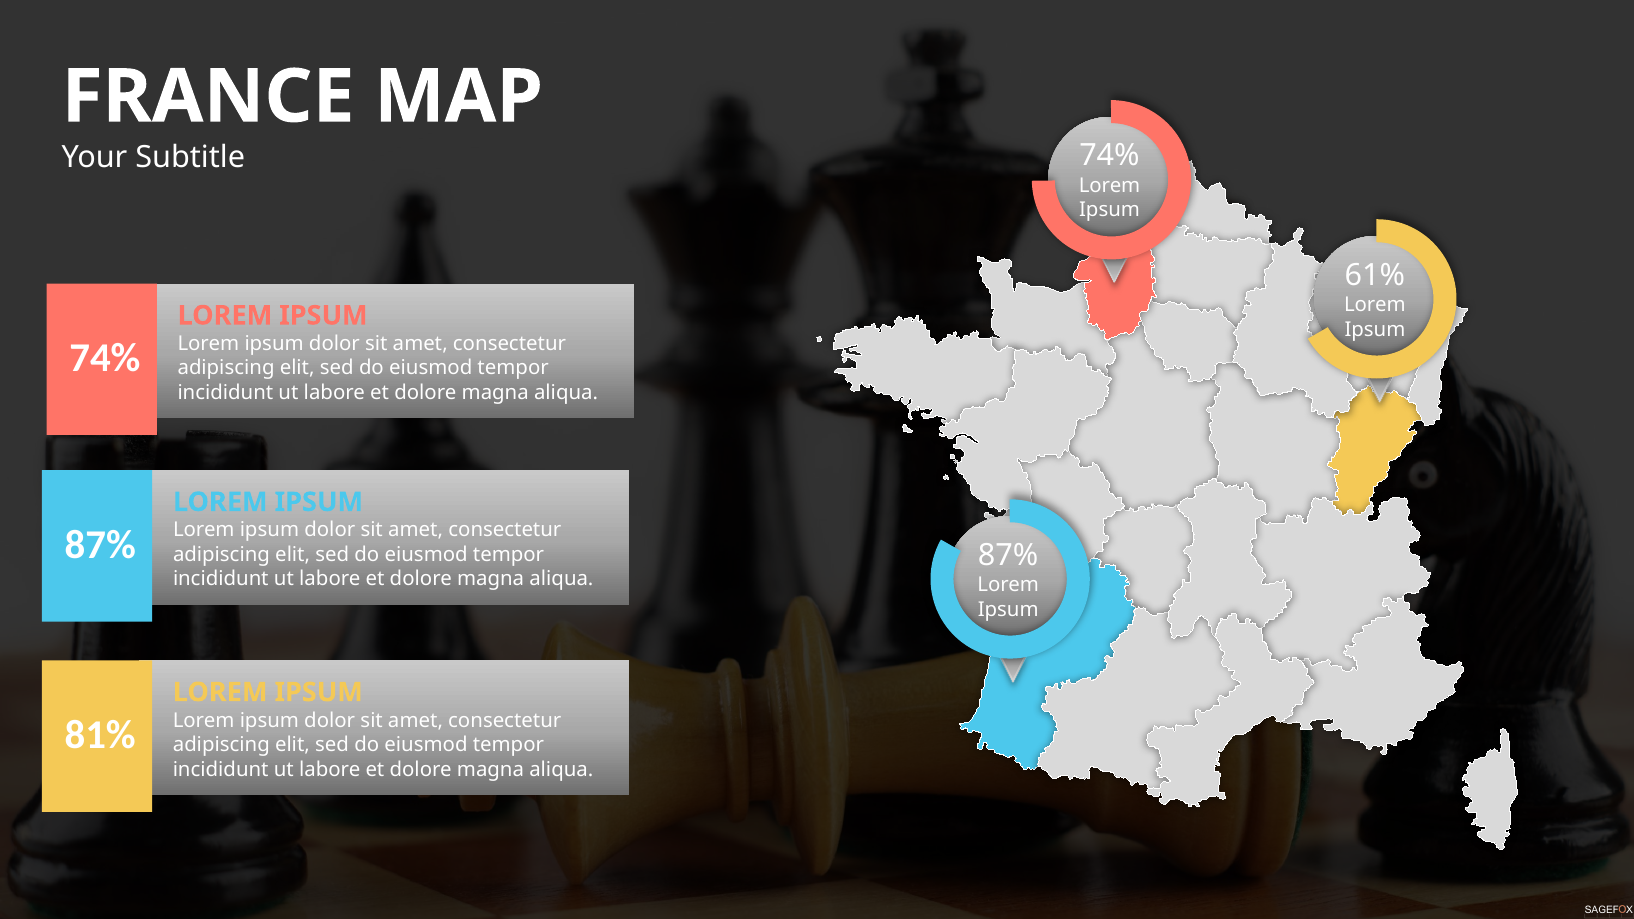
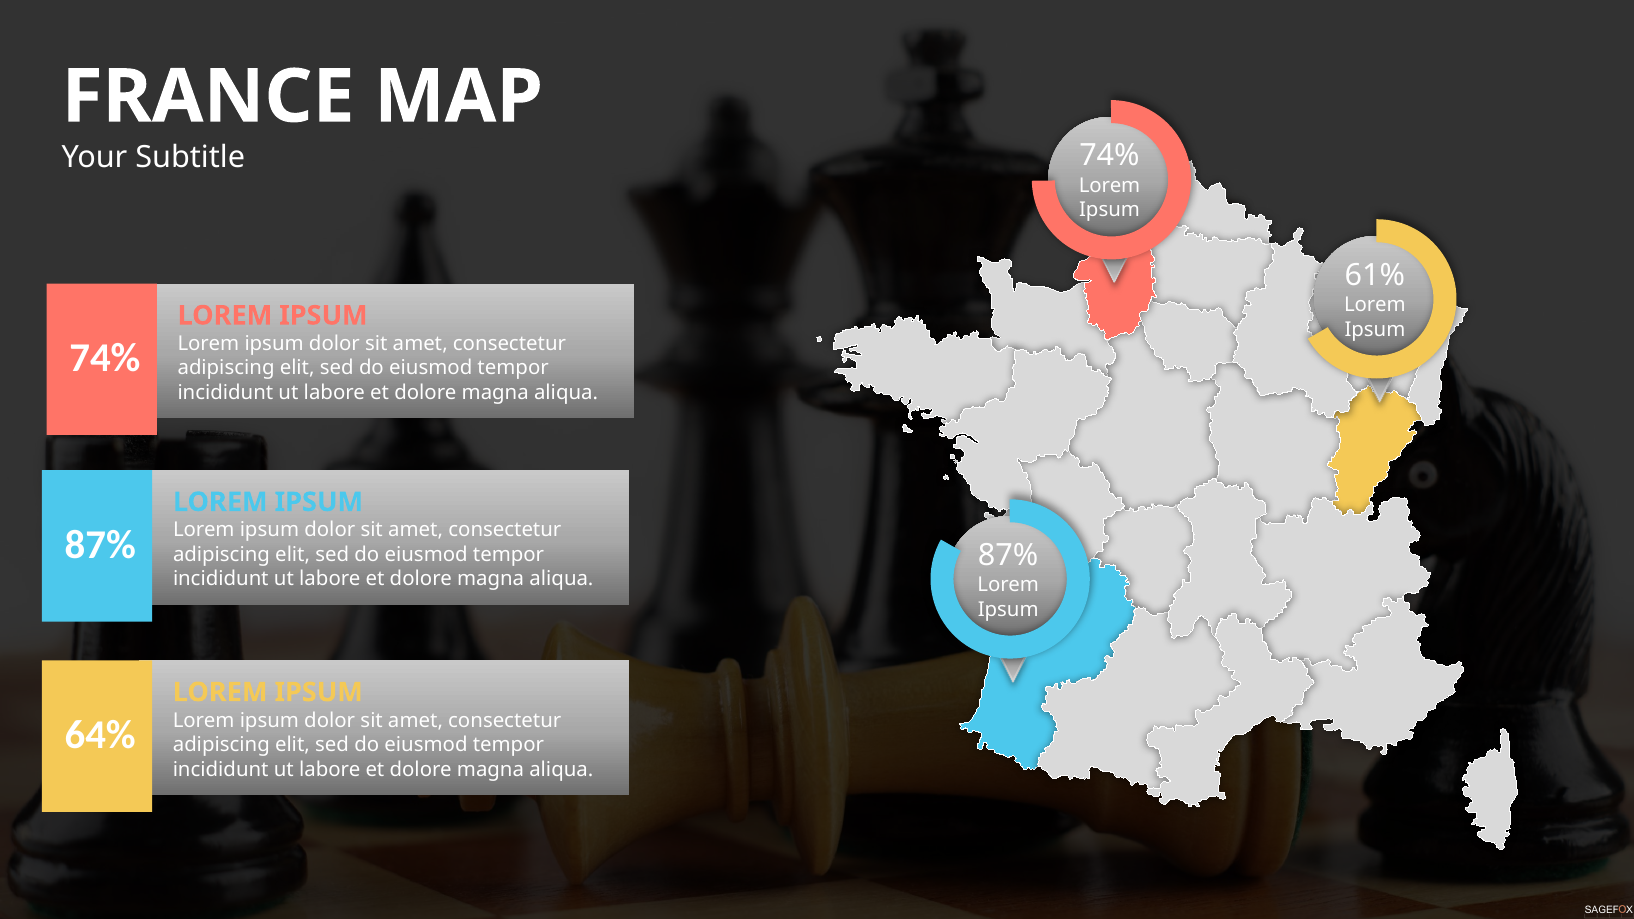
81%: 81% -> 64%
